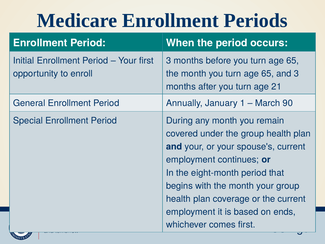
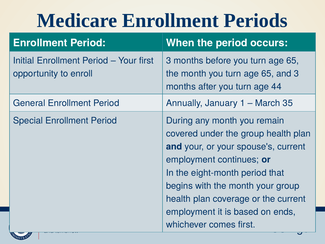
21: 21 -> 44
90: 90 -> 35
